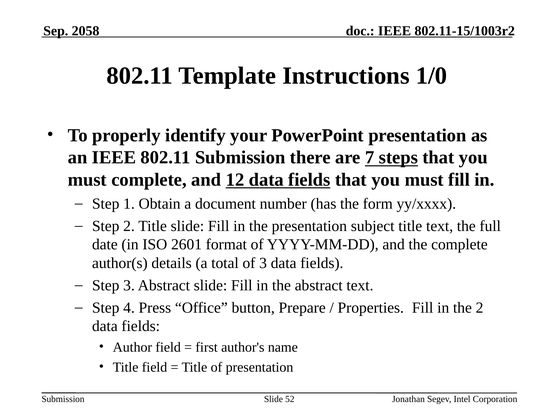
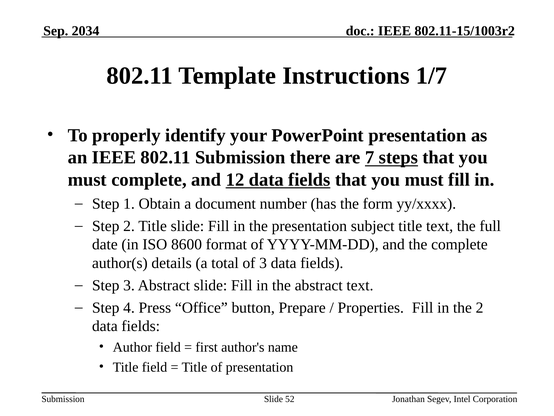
2058: 2058 -> 2034
1/0: 1/0 -> 1/7
2601: 2601 -> 8600
